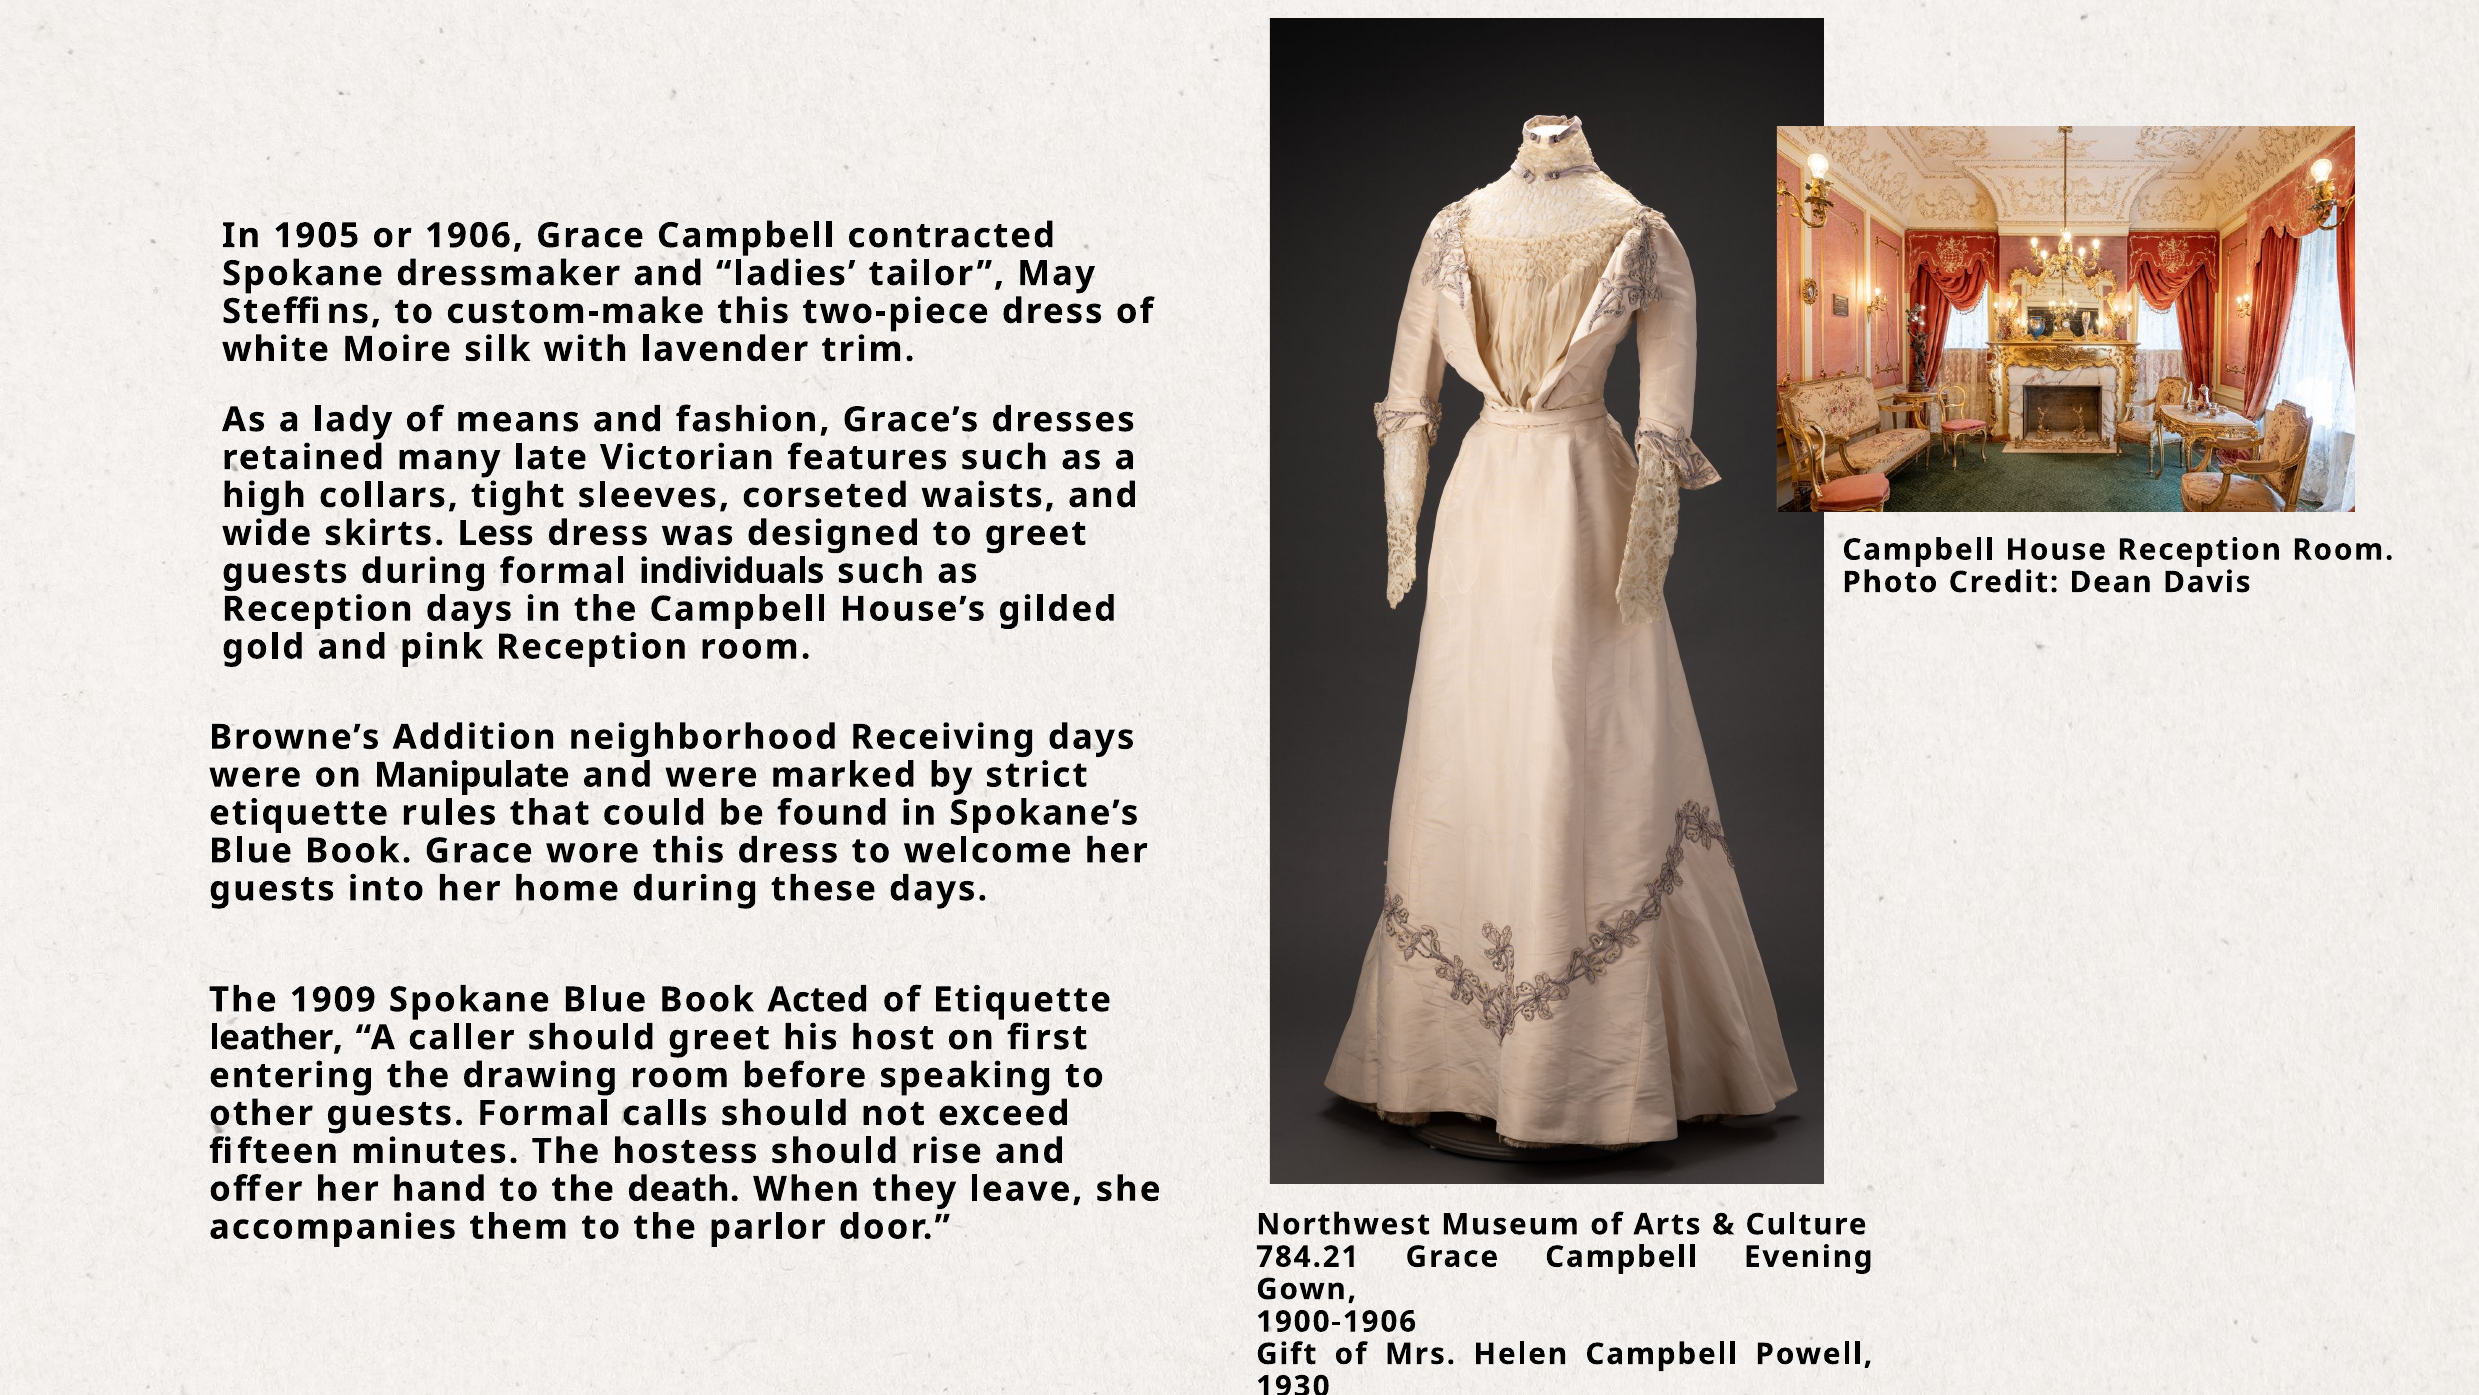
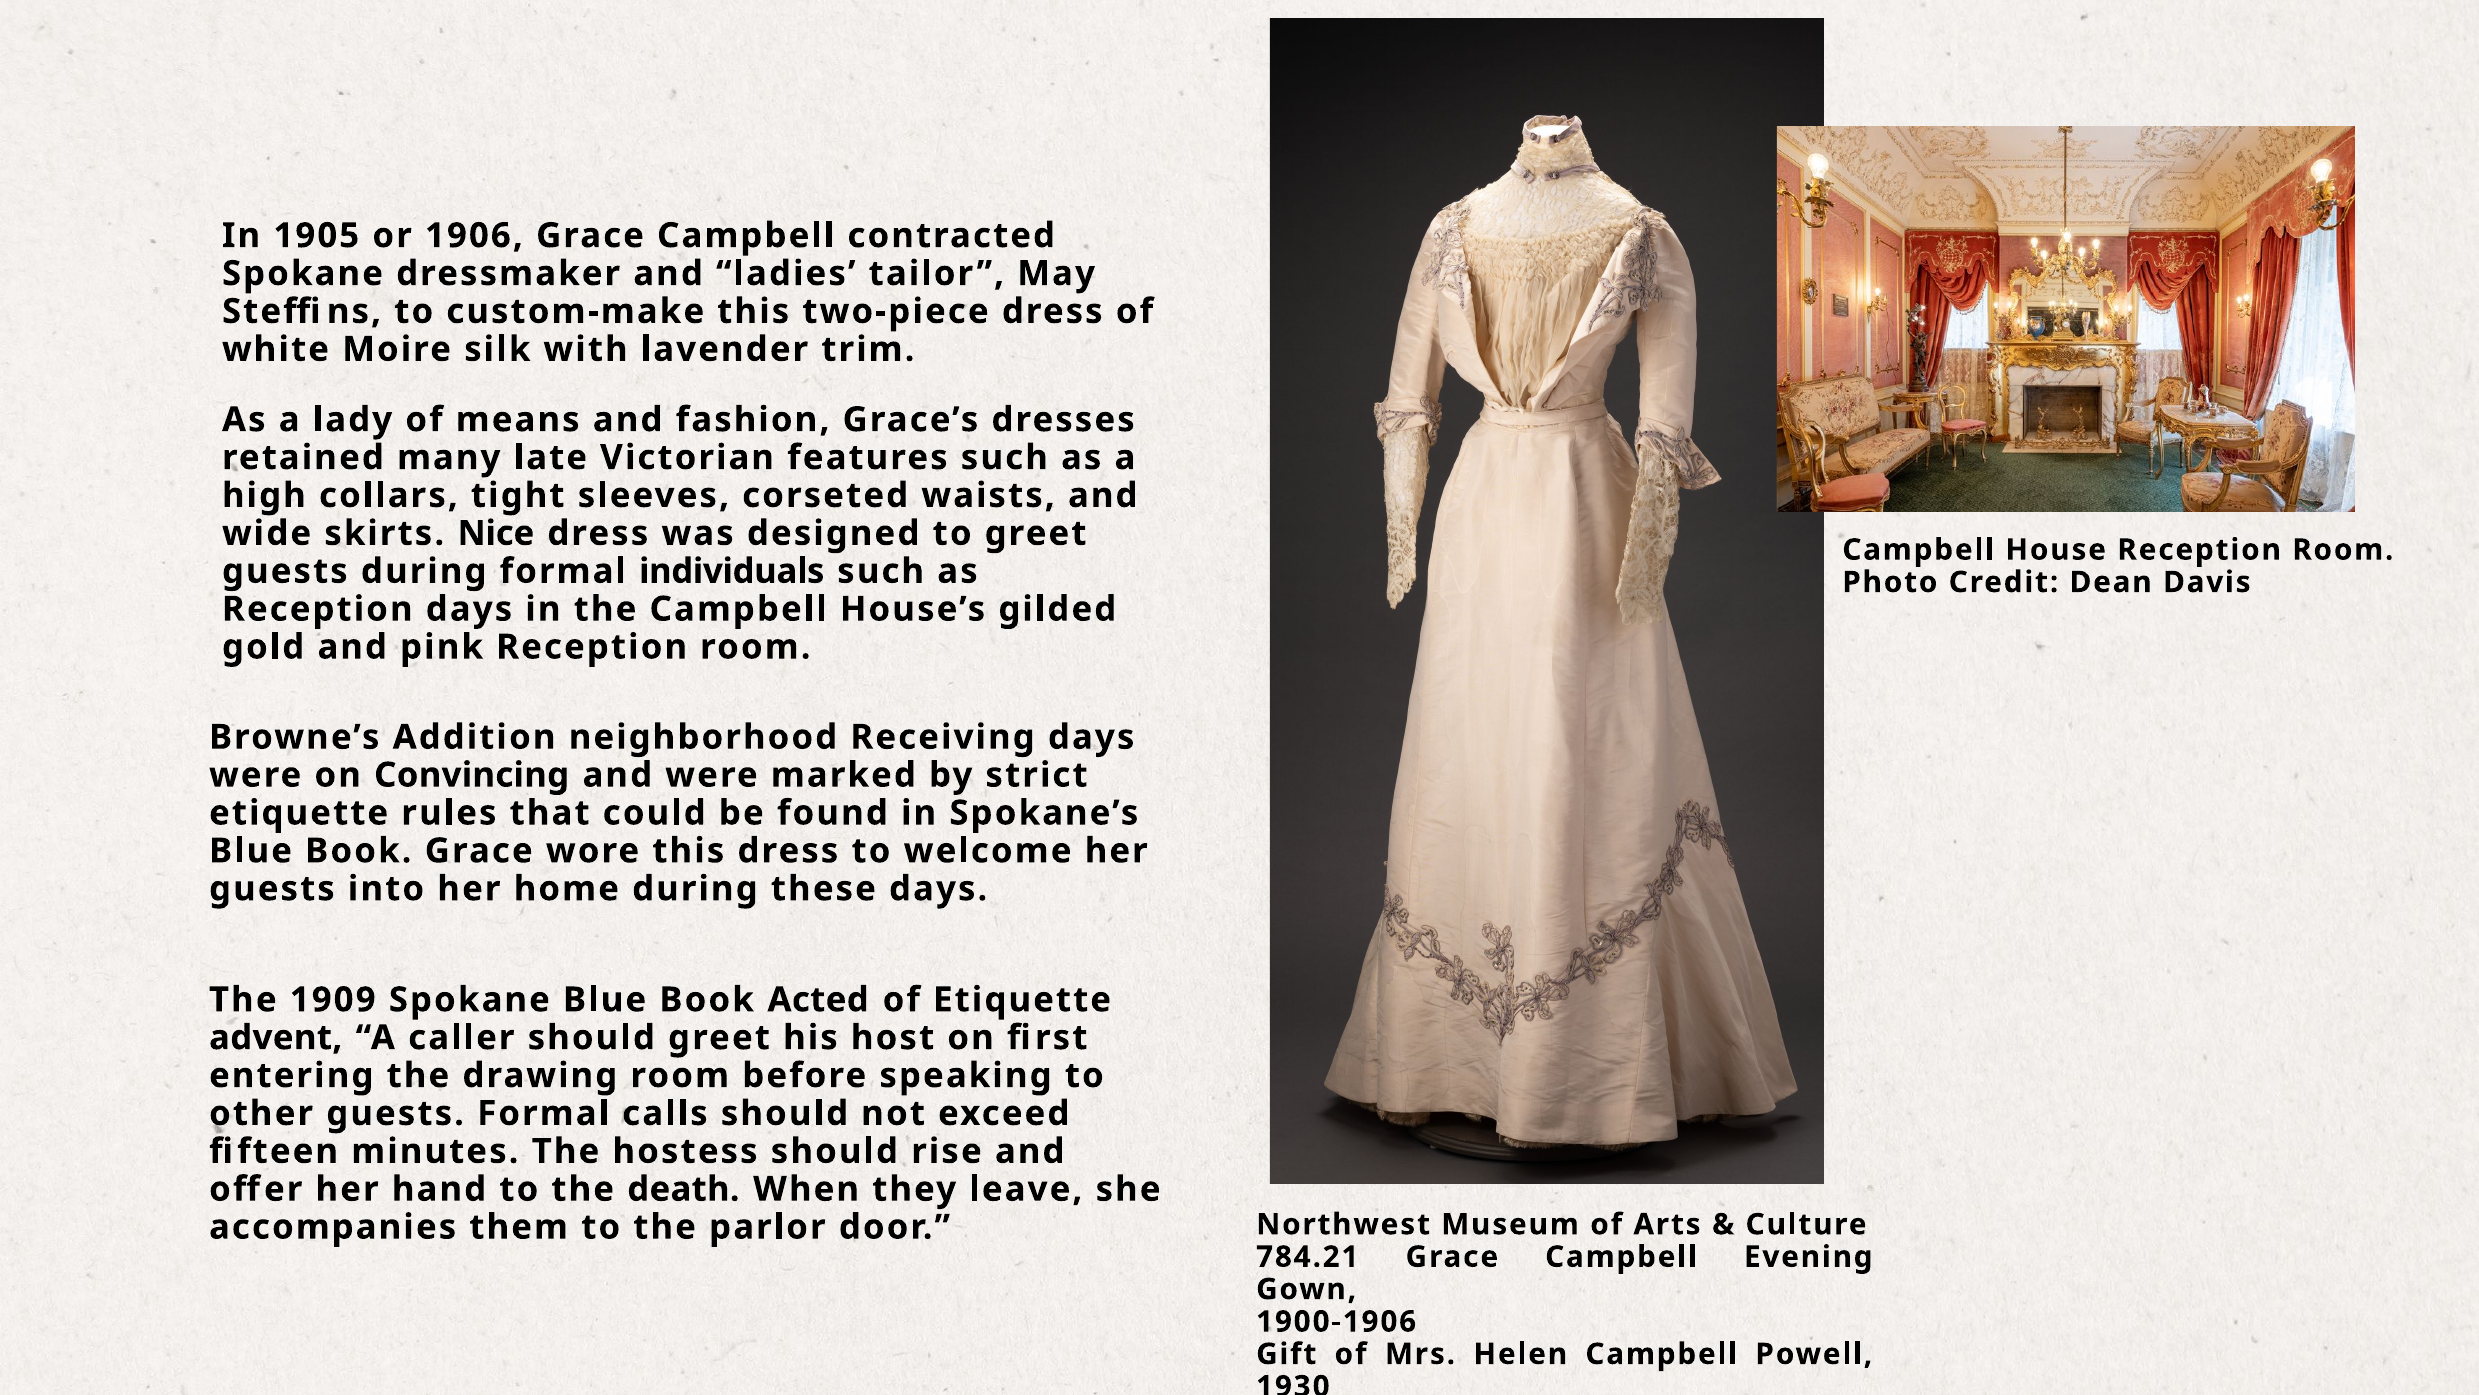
Less: Less -> Nice
Manipulate: Manipulate -> Convincing
leather: leather -> advent
